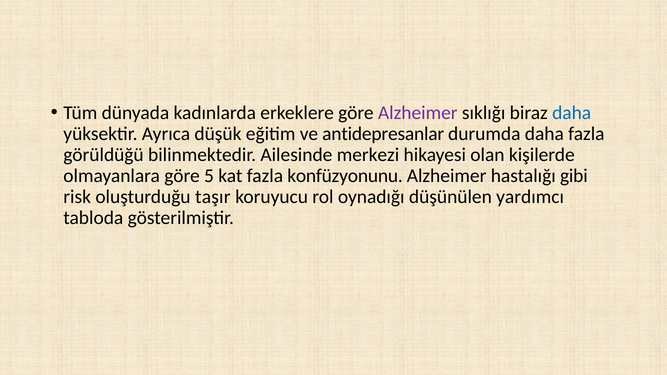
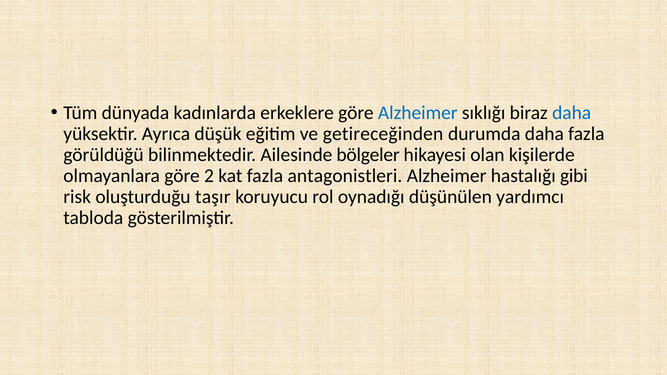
Alzheimer at (418, 113) colour: purple -> blue
antidepresanlar: antidepresanlar -> getireceğinden
merkezi: merkezi -> bölgeler
5: 5 -> 2
konfüzyonunu: konfüzyonunu -> antagonistleri
